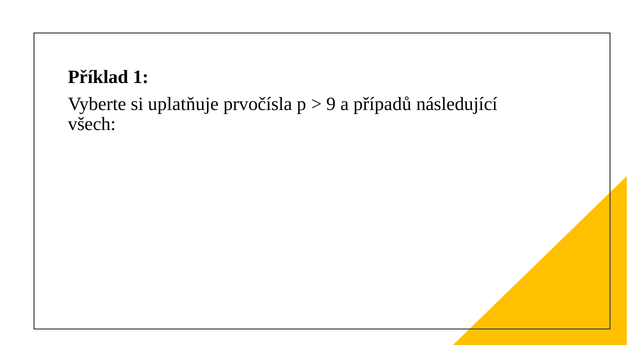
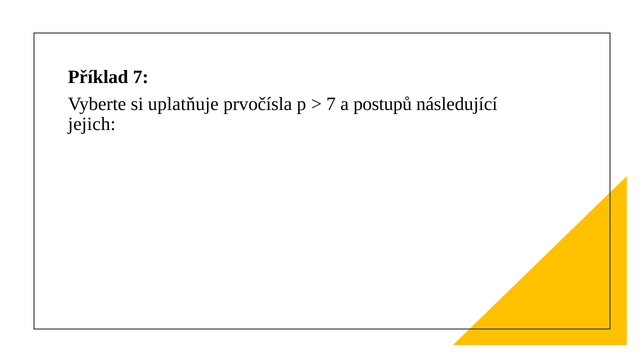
Příklad 1: 1 -> 7
9 at (331, 104): 9 -> 7
případů: případů -> postupů
všech: všech -> jejich
